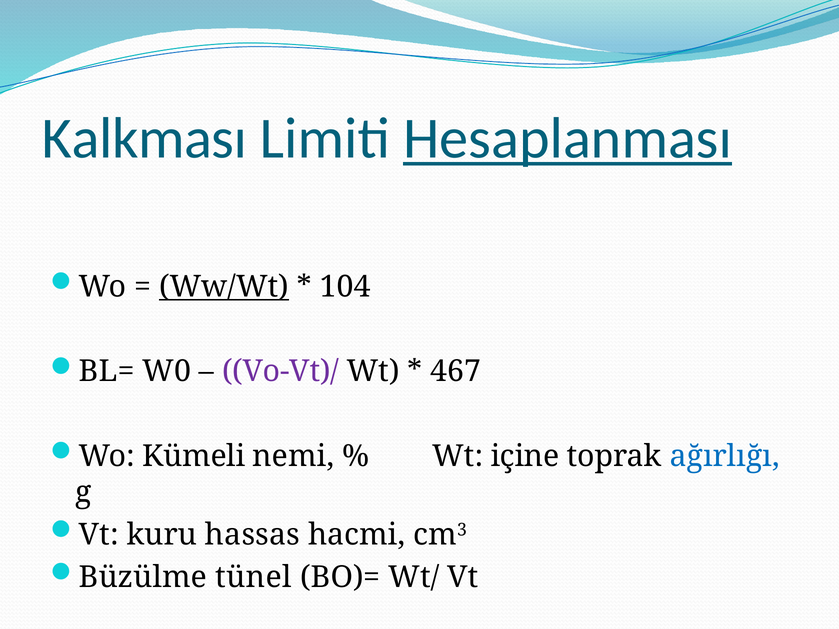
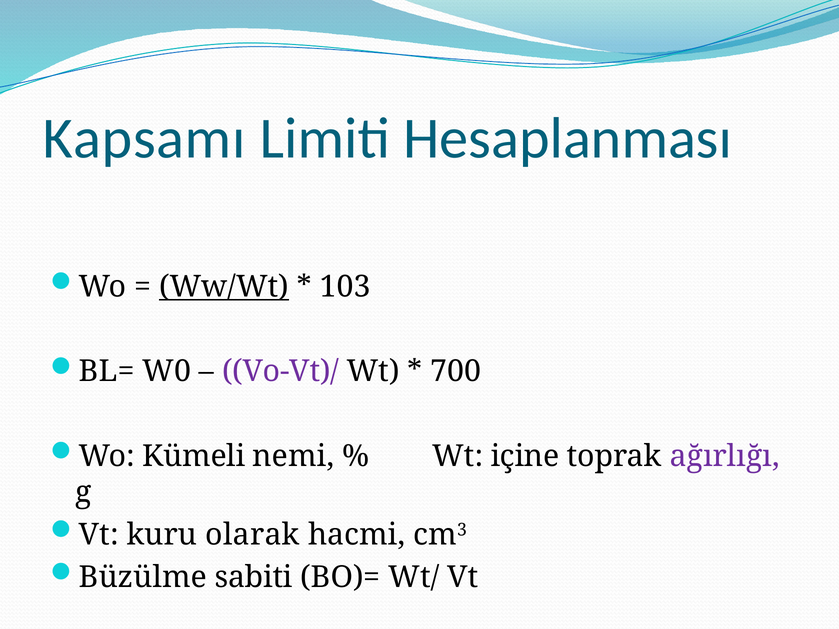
Kalkması: Kalkması -> Kapsamı
Hesaplanması underline: present -> none
104: 104 -> 103
467: 467 -> 700
ağırlığı colour: blue -> purple
hassas: hassas -> olarak
tünel: tünel -> sabiti
